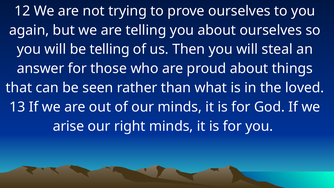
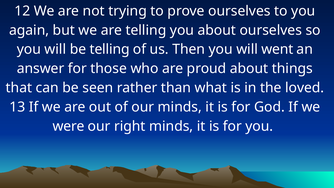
steal: steal -> went
arise: arise -> were
